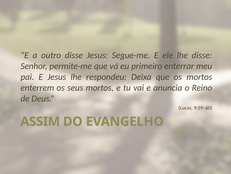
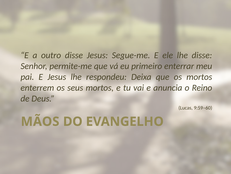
ASSIM: ASSIM -> MÃOS
